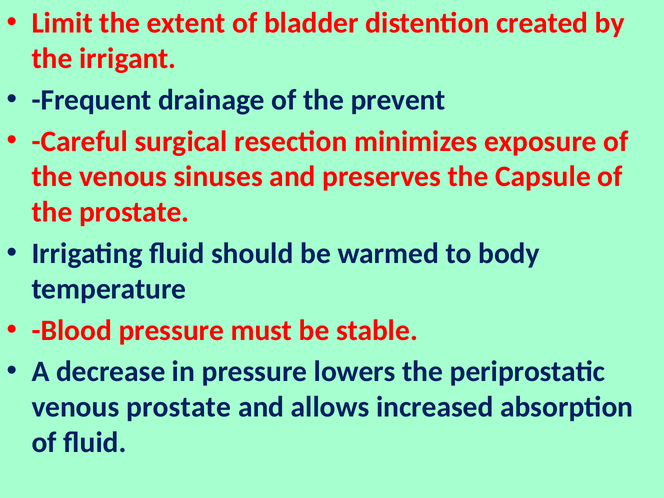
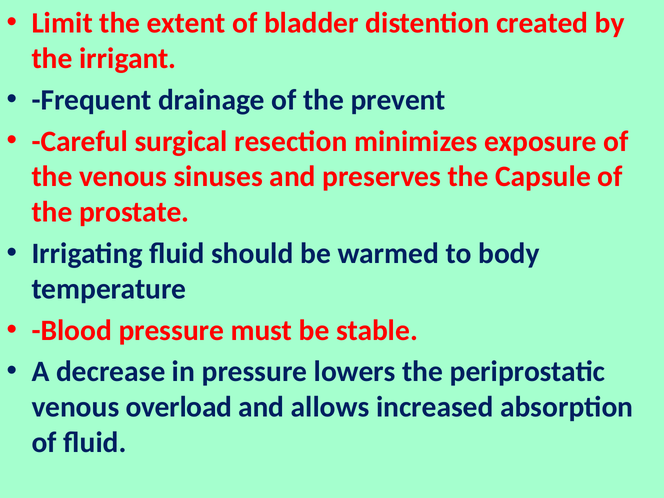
venous prostate: prostate -> overload
